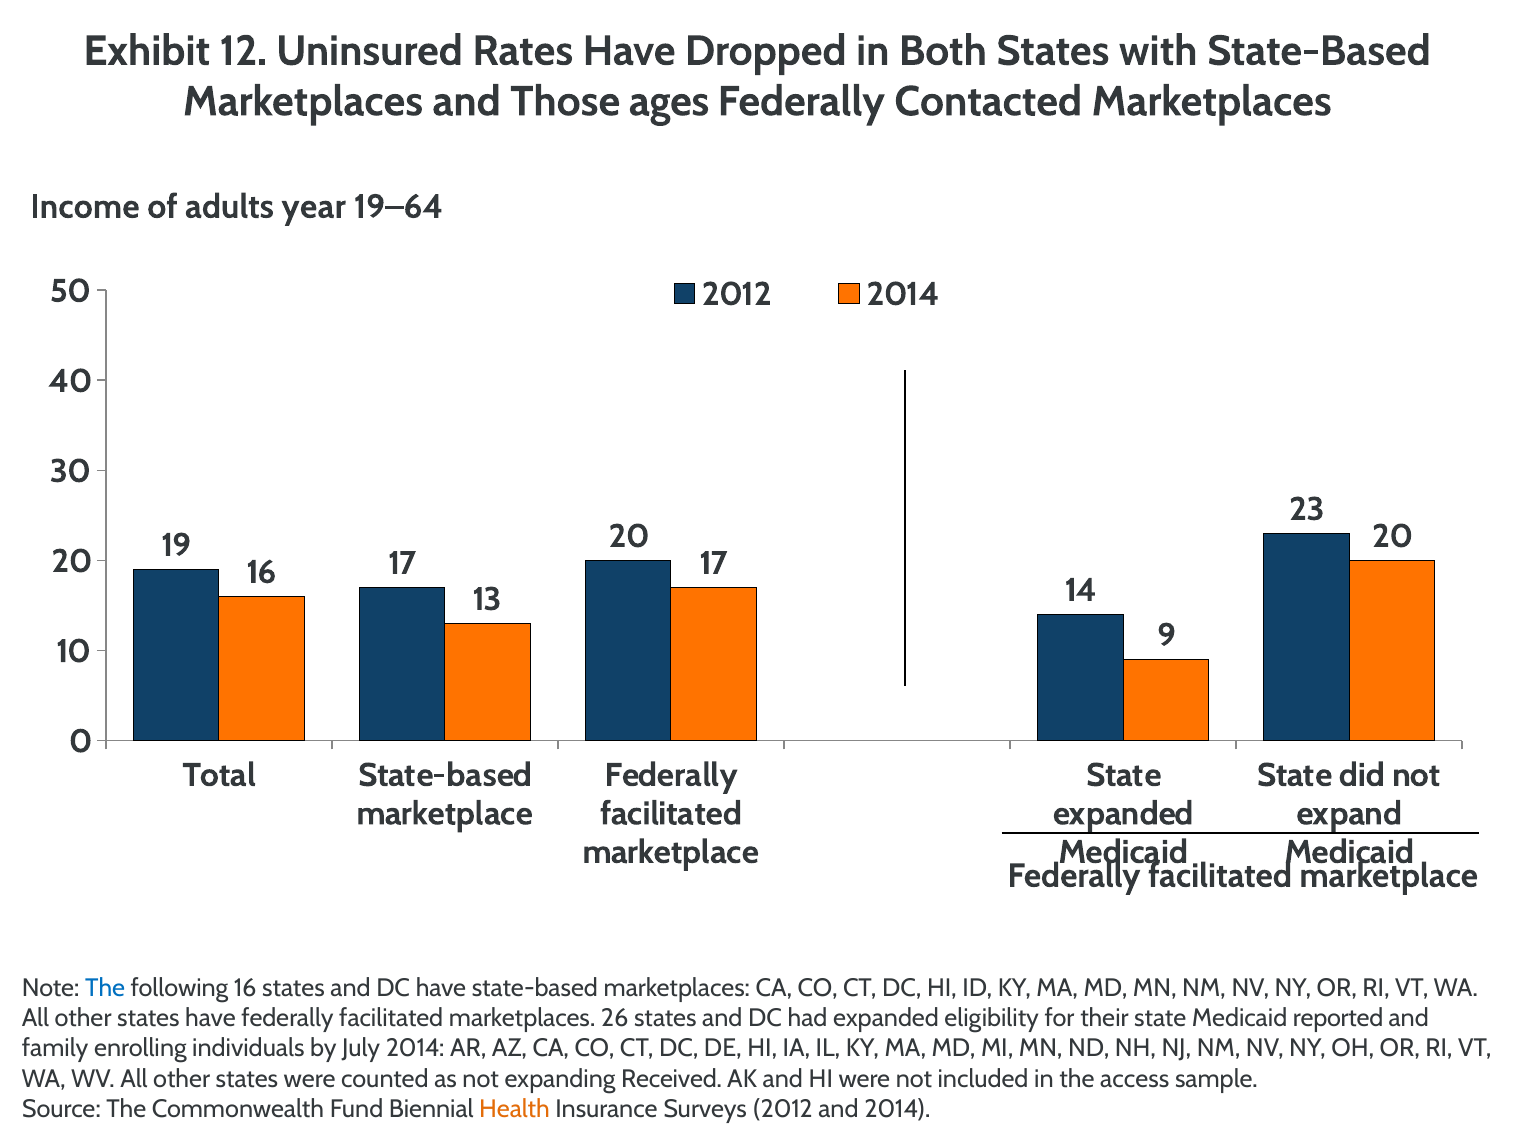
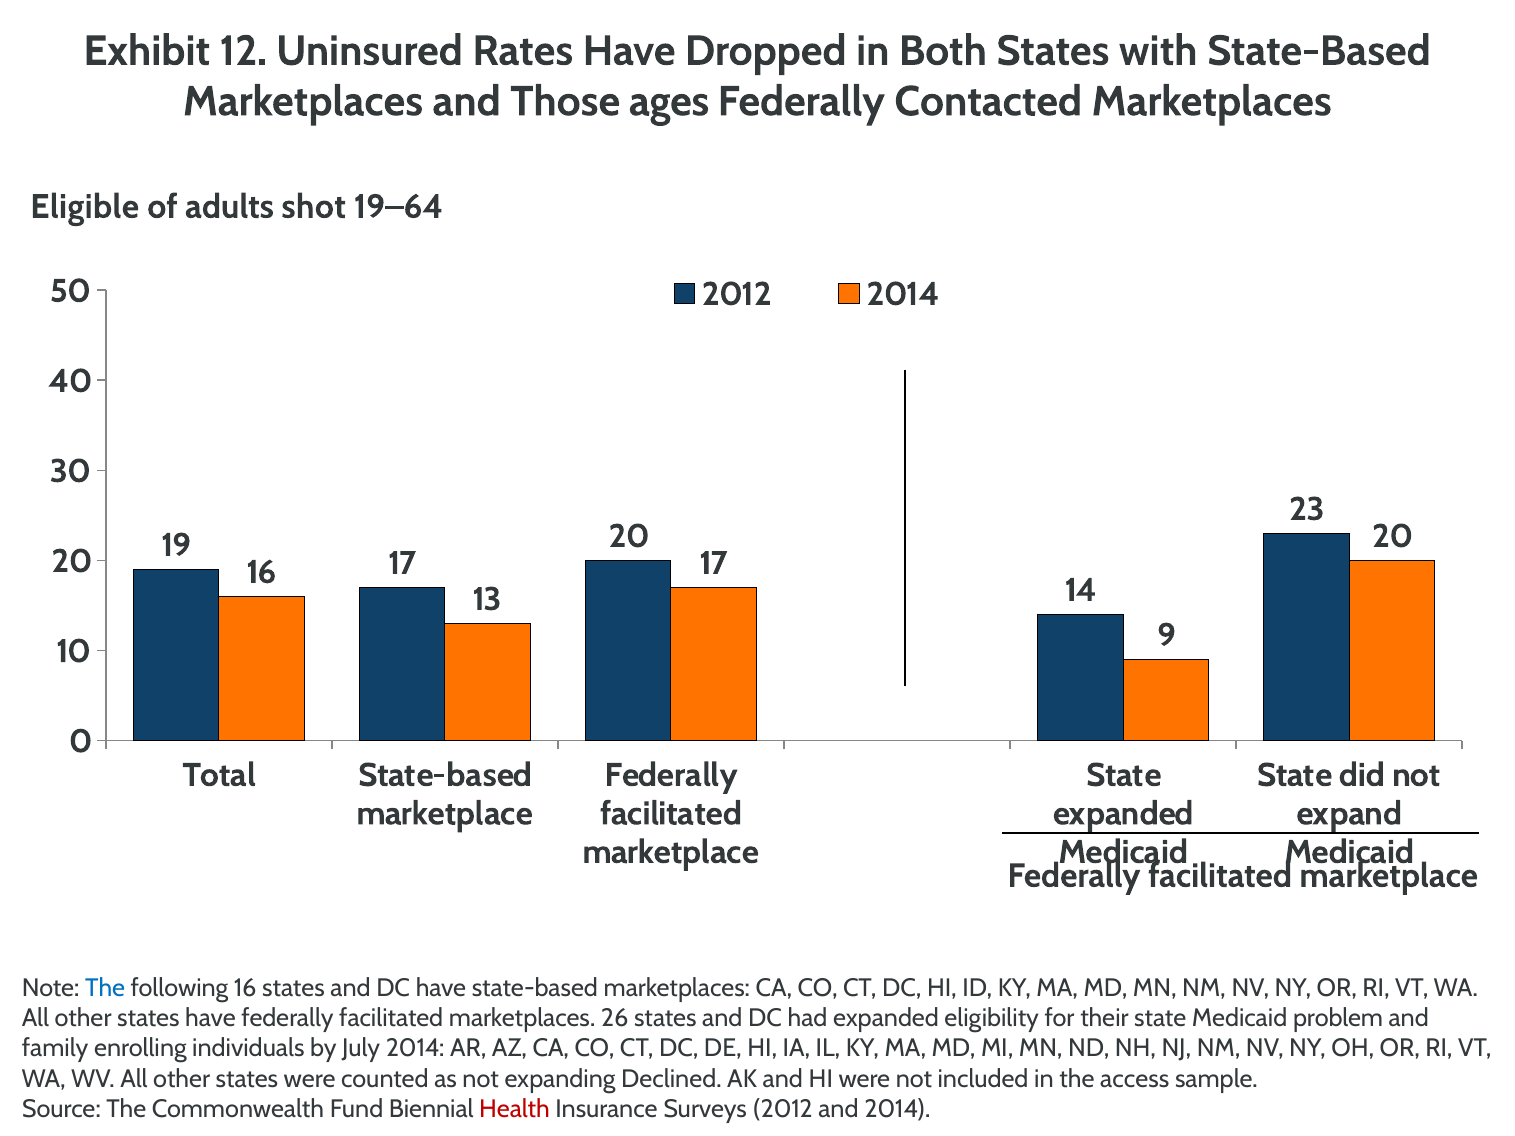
Income: Income -> Eligible
year: year -> shot
reported: reported -> problem
Received: Received -> Declined
Health colour: orange -> red
